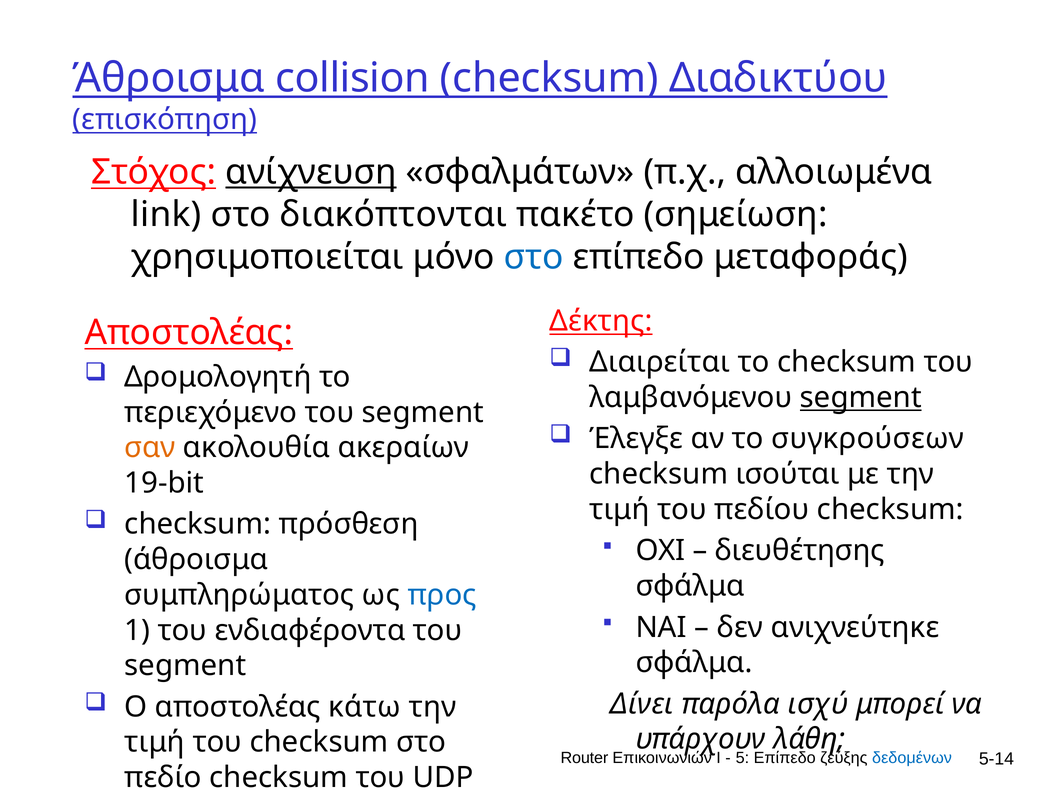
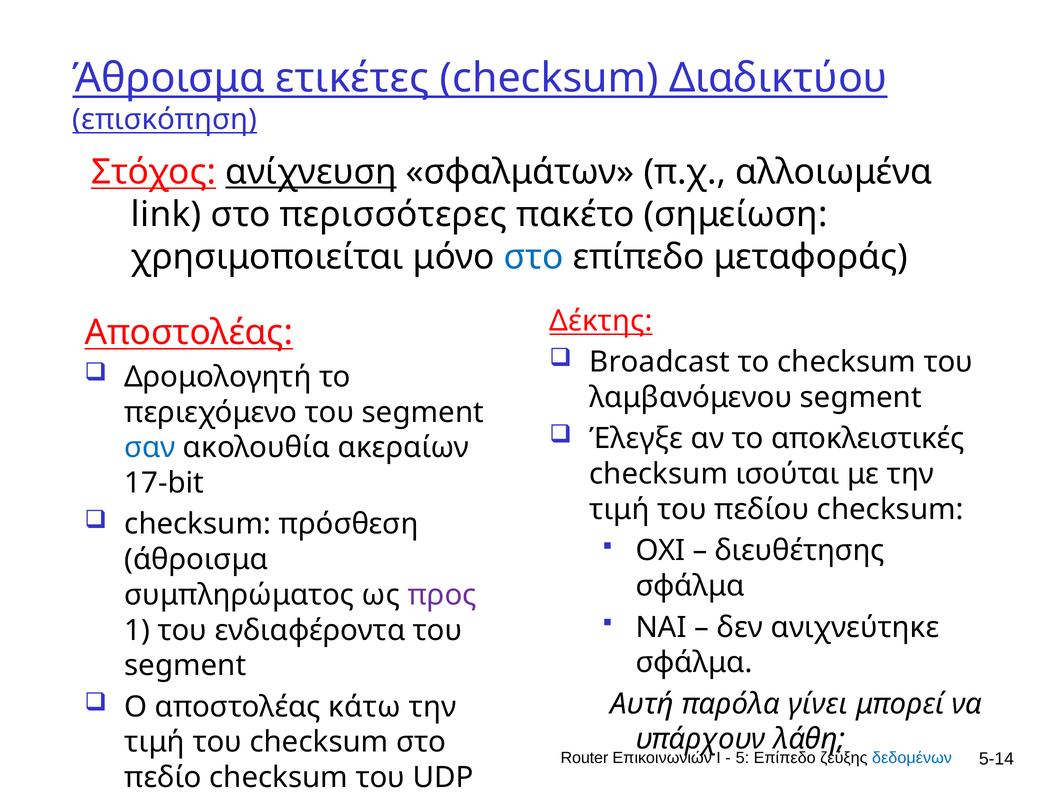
collision: collision -> ετικέτες
διακόπτονται: διακόπτονται -> περισσότερες
Διαιρείται: Διαιρείται -> Broadcast
segment at (861, 398) underline: present -> none
συγκρούσεων: συγκρούσεων -> αποκλειστικές
σαν colour: orange -> blue
19-bit: 19-bit -> 17-bit
προς colour: blue -> purple
Δίνει: Δίνει -> Αυτή
ισχύ: ισχύ -> γίνει
